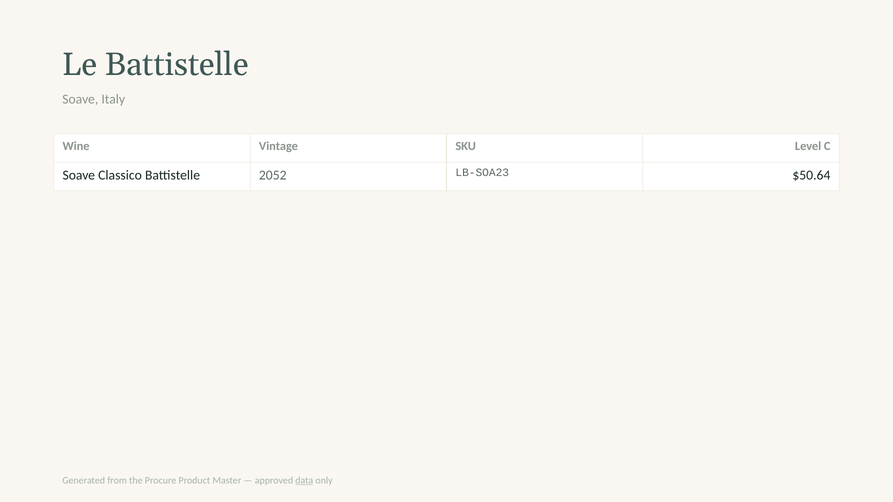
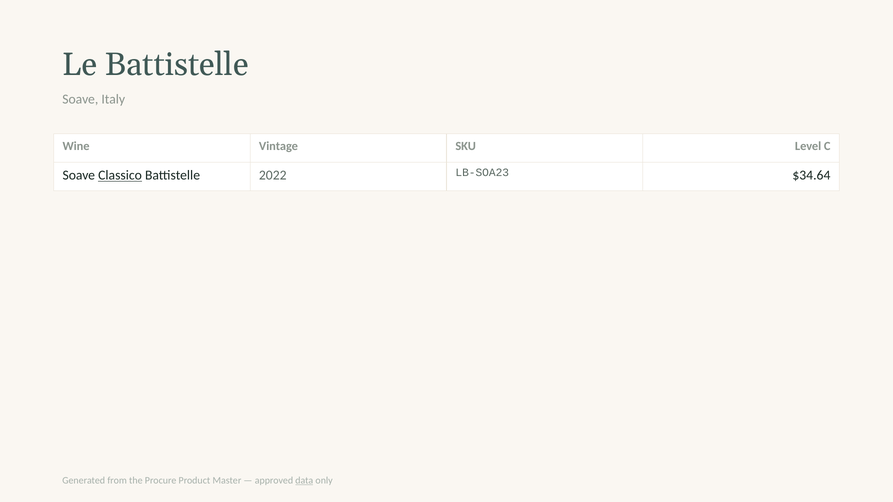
Classico underline: none -> present
2052: 2052 -> 2022
$50.64: $50.64 -> $34.64
